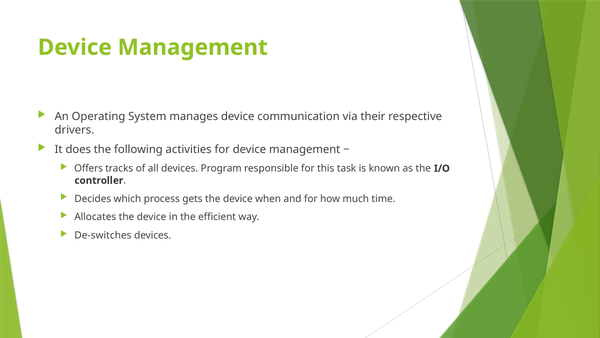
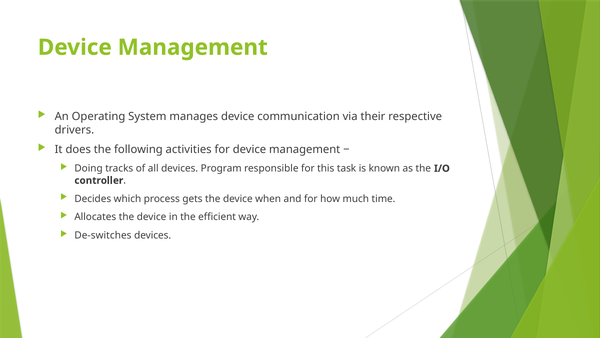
Offers: Offers -> Doing
